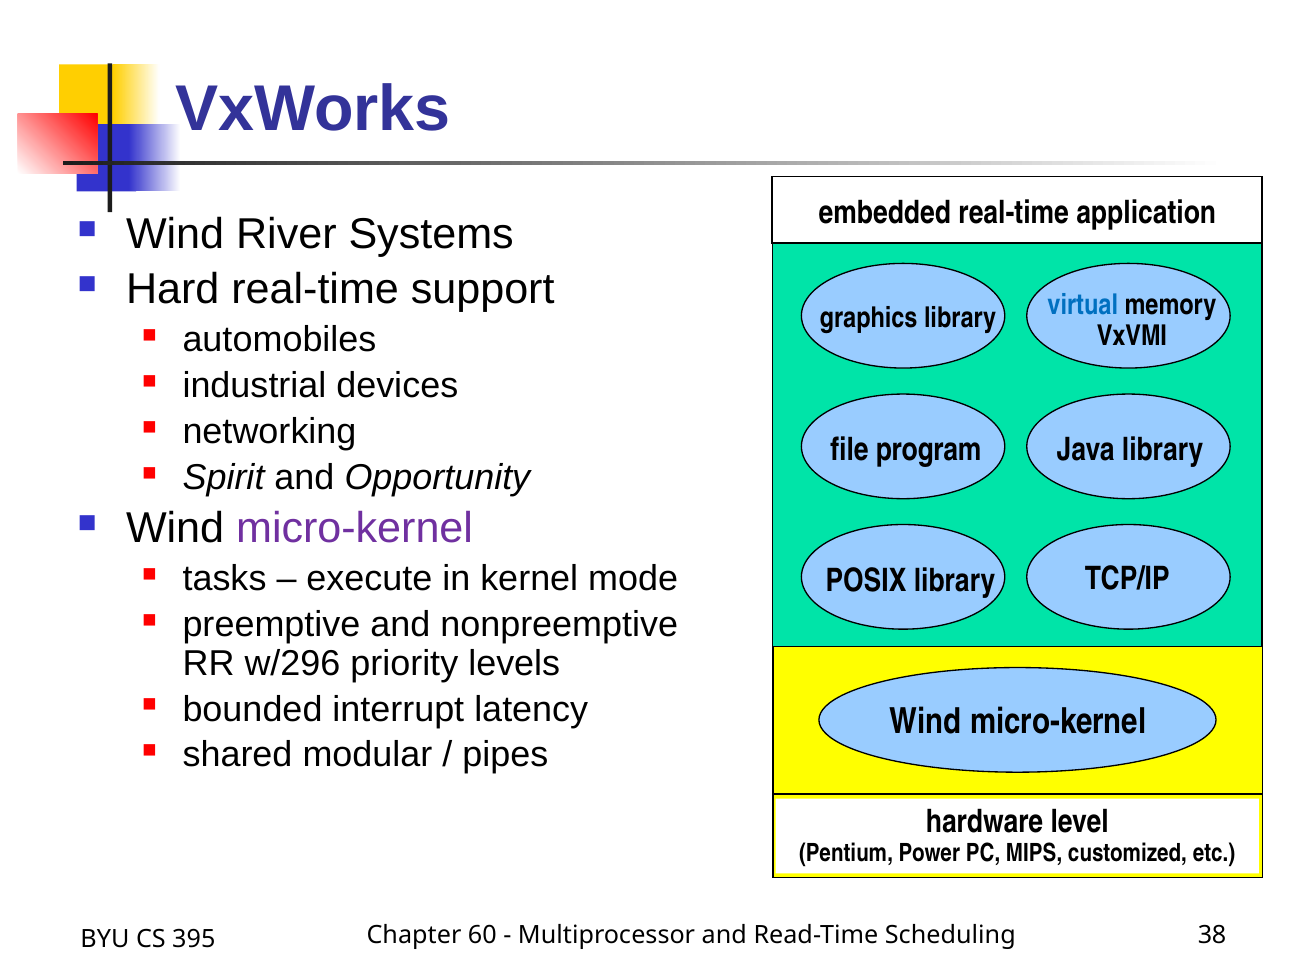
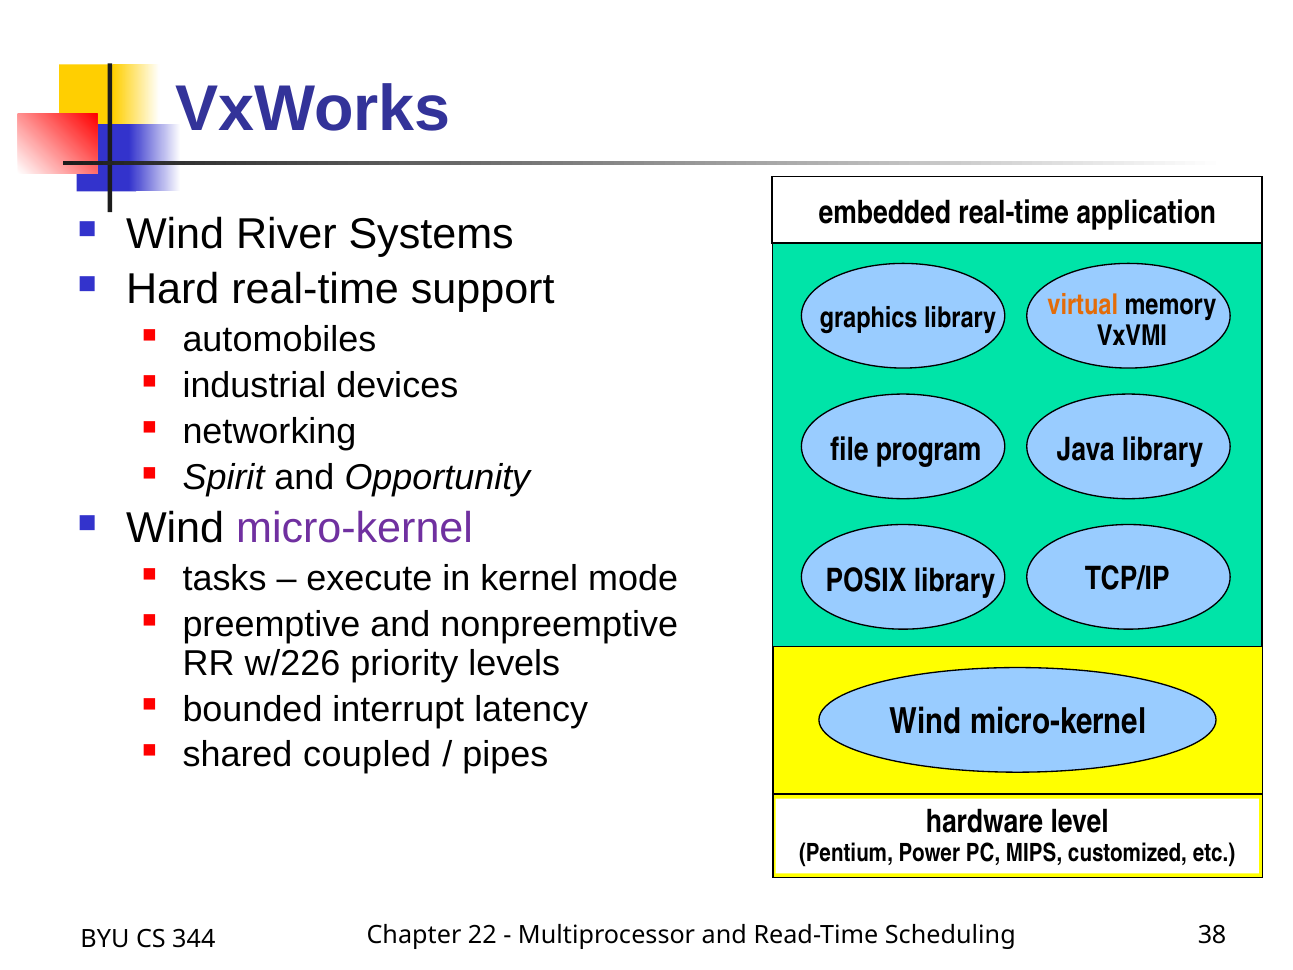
virtual colour: blue -> orange
w/296: w/296 -> w/226
modular: modular -> coupled
60: 60 -> 22
395: 395 -> 344
